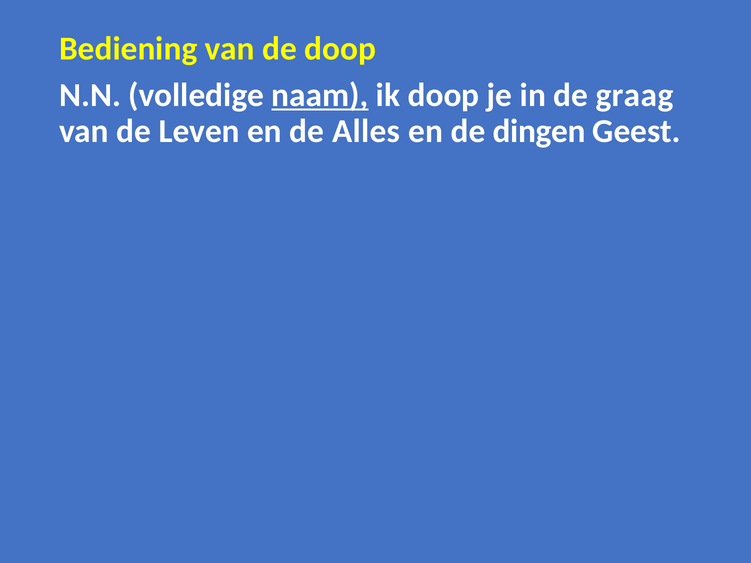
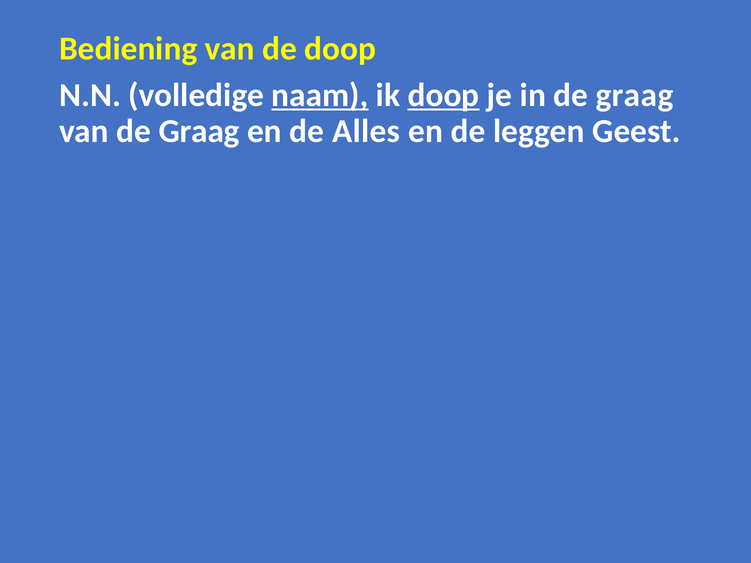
doop at (444, 95) underline: none -> present
van de Leven: Leven -> Graag
dingen: dingen -> leggen
